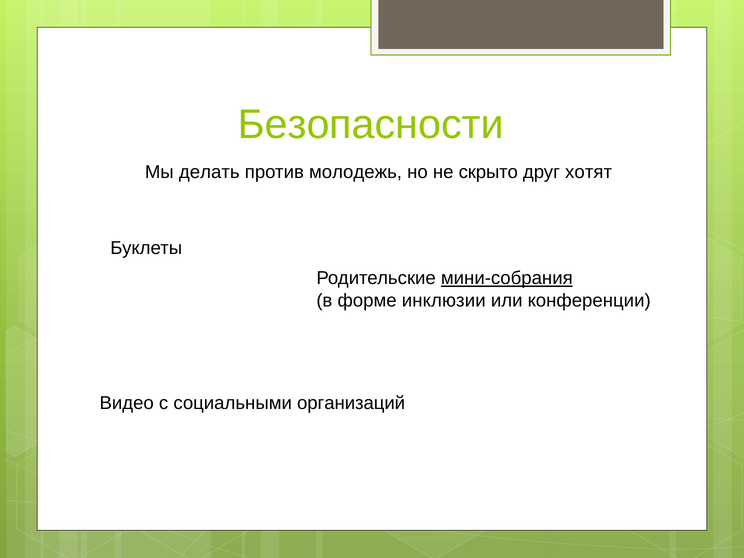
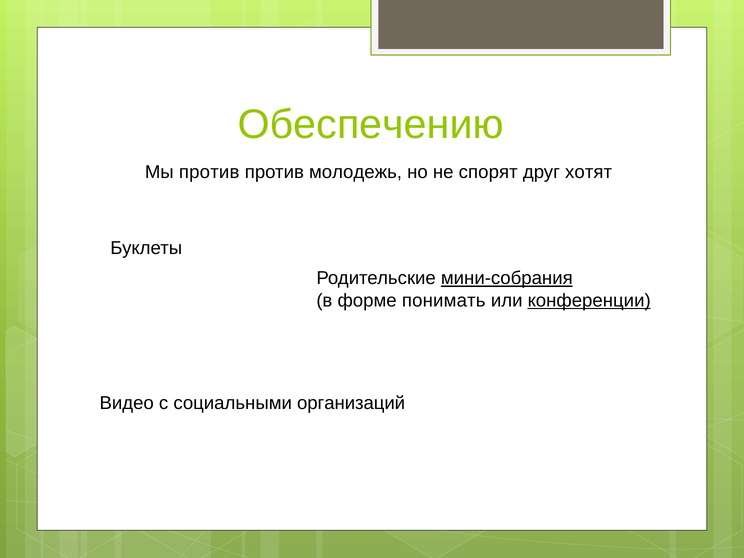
Безопасности: Безопасности -> Обеспечению
Мы делать: делать -> против
скрыто: скрыто -> спорят
инклюзии: инклюзии -> понимать
конференции underline: none -> present
